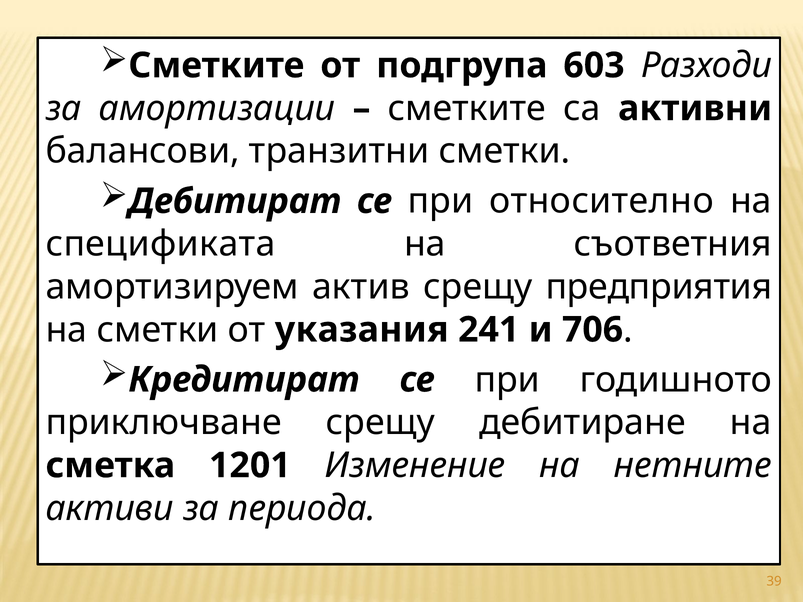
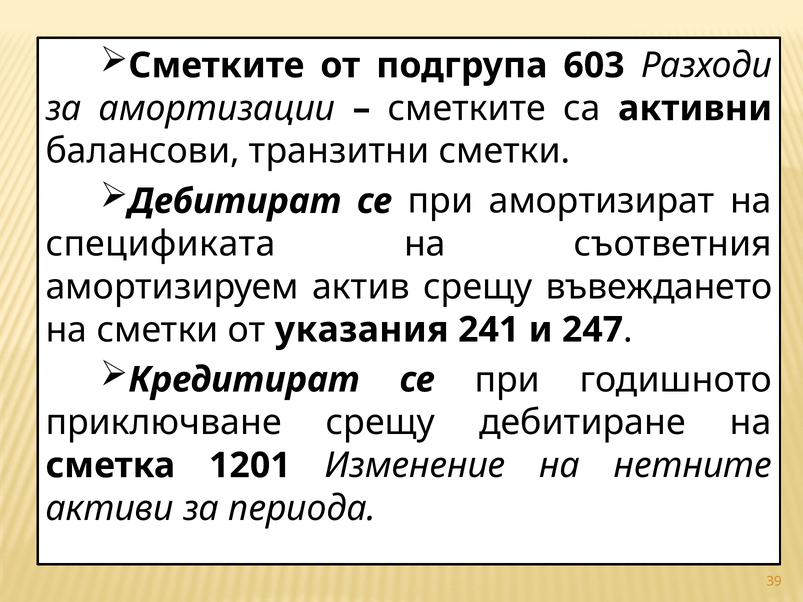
относително: относително -> амортизират
предприятия: предприятия -> въвеждането
706: 706 -> 247
